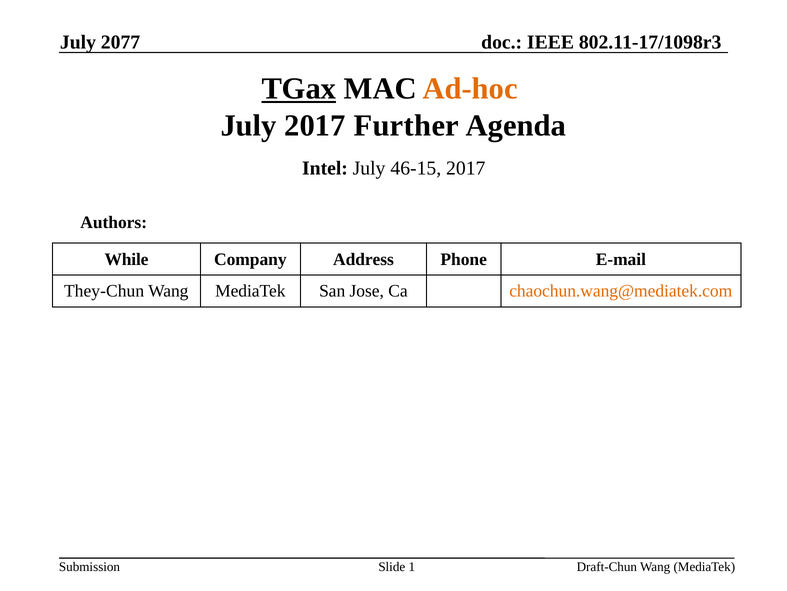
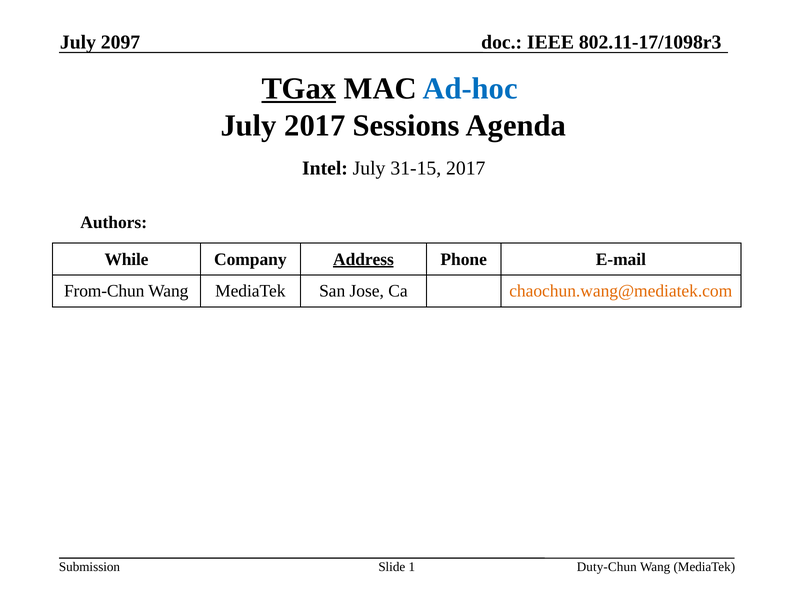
2077: 2077 -> 2097
Ad-hoc colour: orange -> blue
Further: Further -> Sessions
46-15: 46-15 -> 31-15
Address underline: none -> present
They-Chun: They-Chun -> From-Chun
Draft-Chun: Draft-Chun -> Duty-Chun
